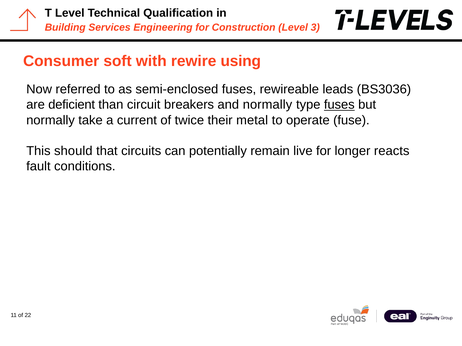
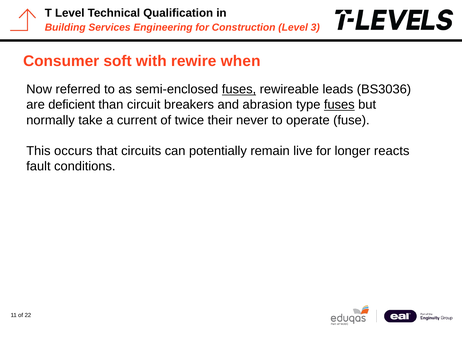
using: using -> when
fuses at (239, 90) underline: none -> present
and normally: normally -> abrasion
metal: metal -> never
should: should -> occurs
